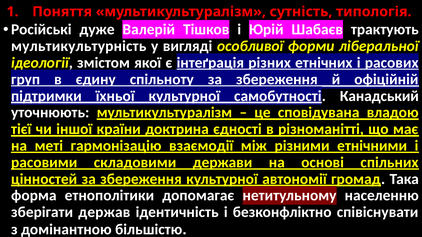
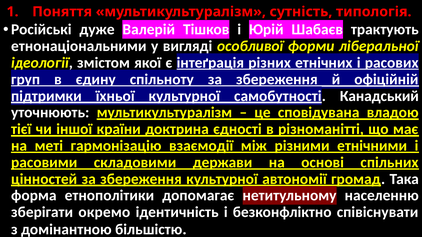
мультикультурність: мультикультурність -> етнонаціональними
держав: держав -> окремо
